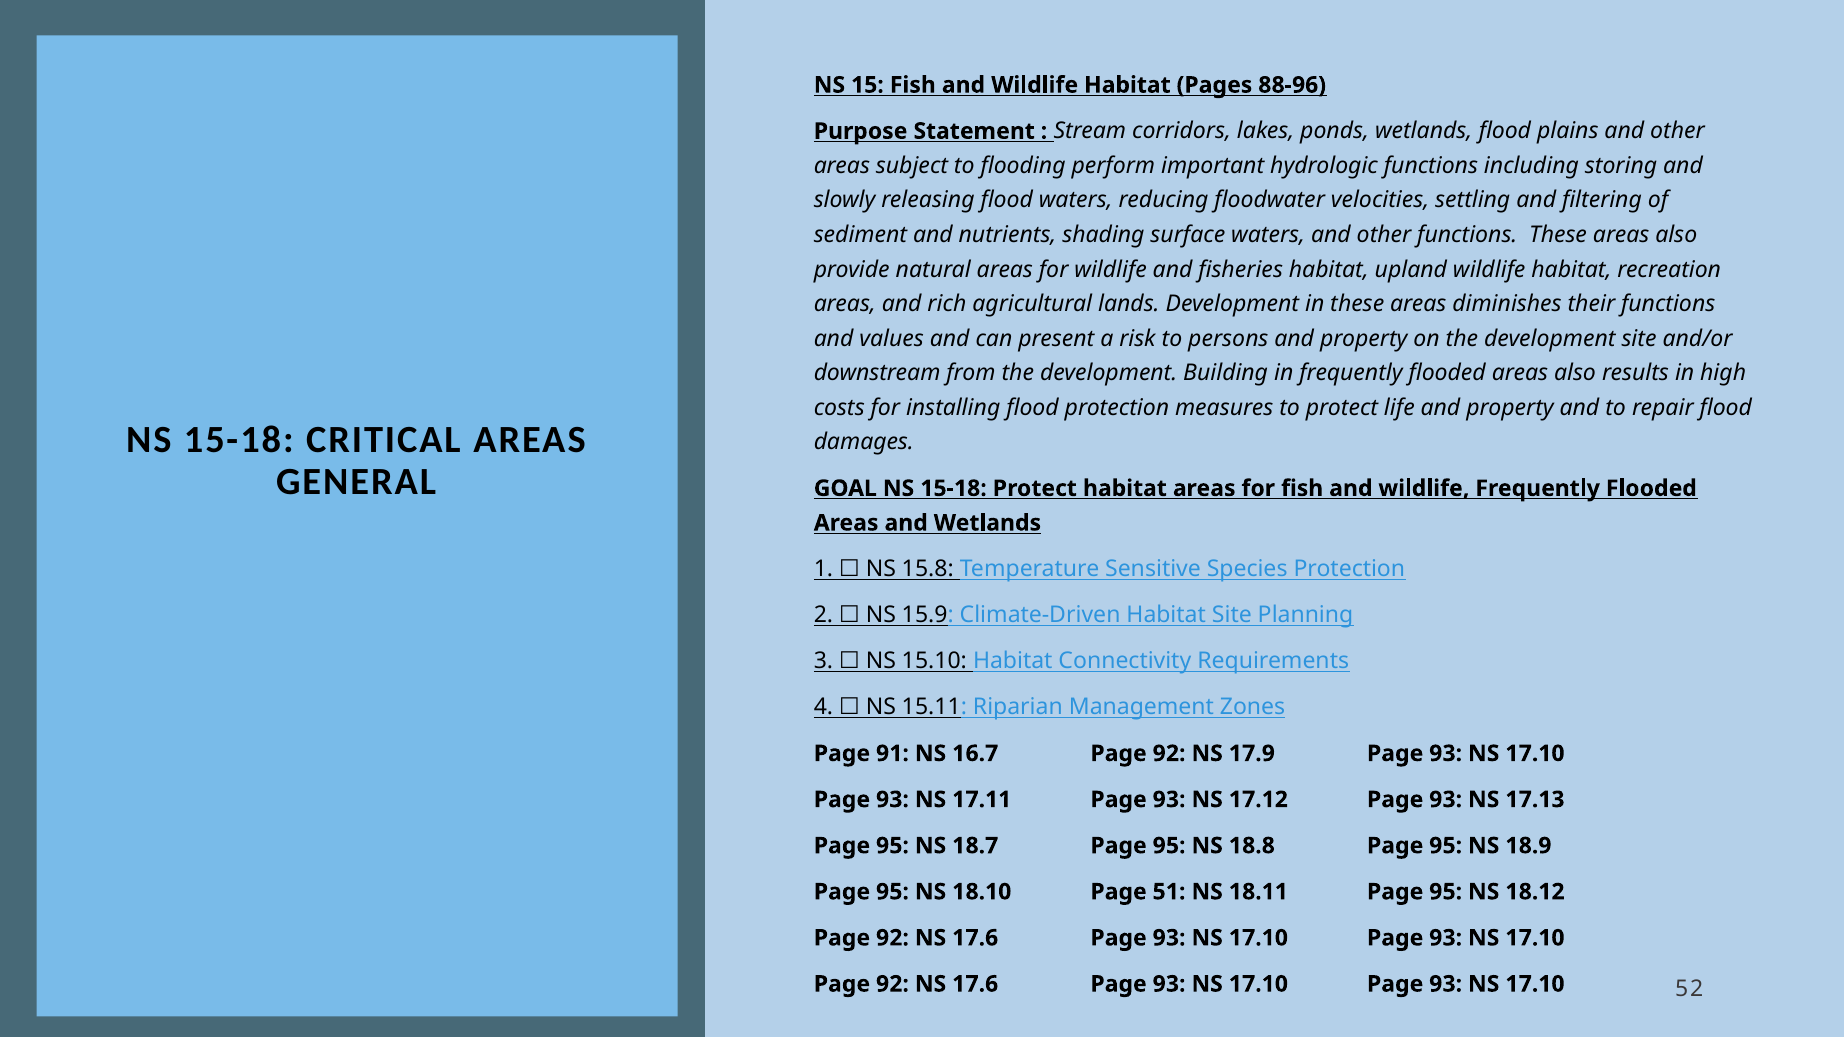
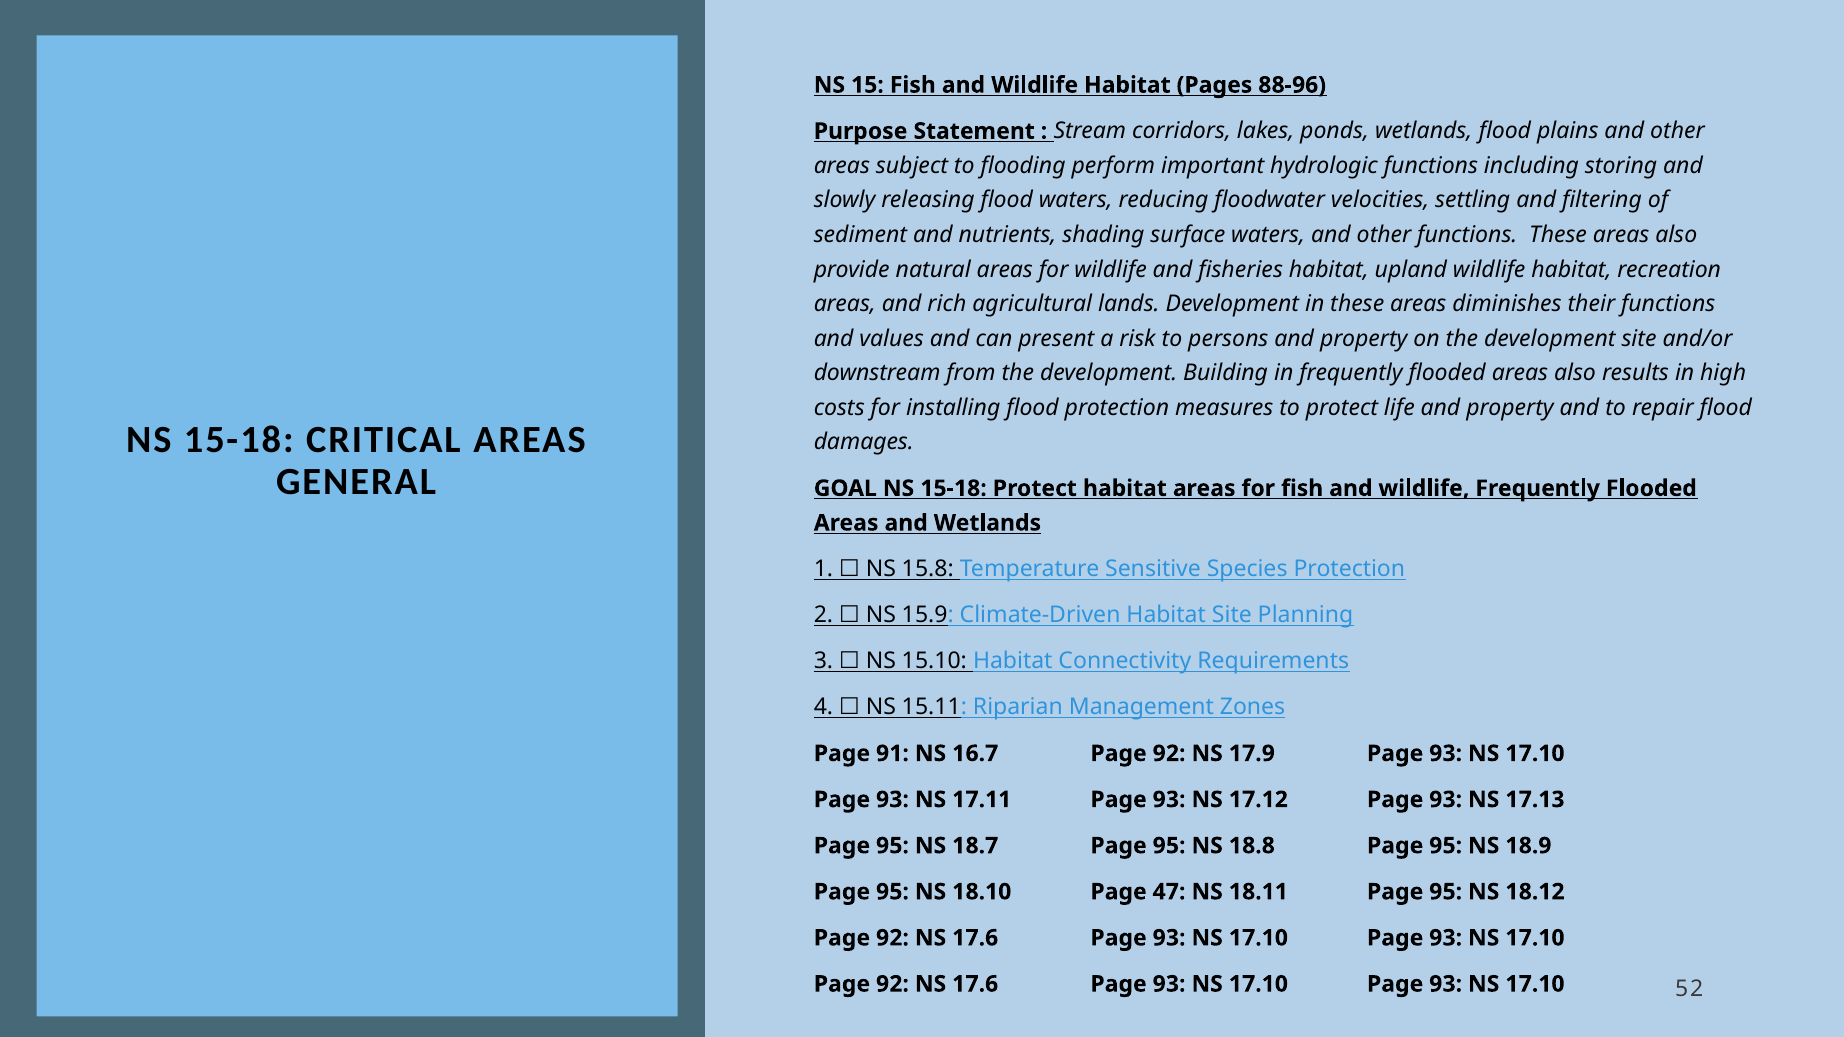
51: 51 -> 47
